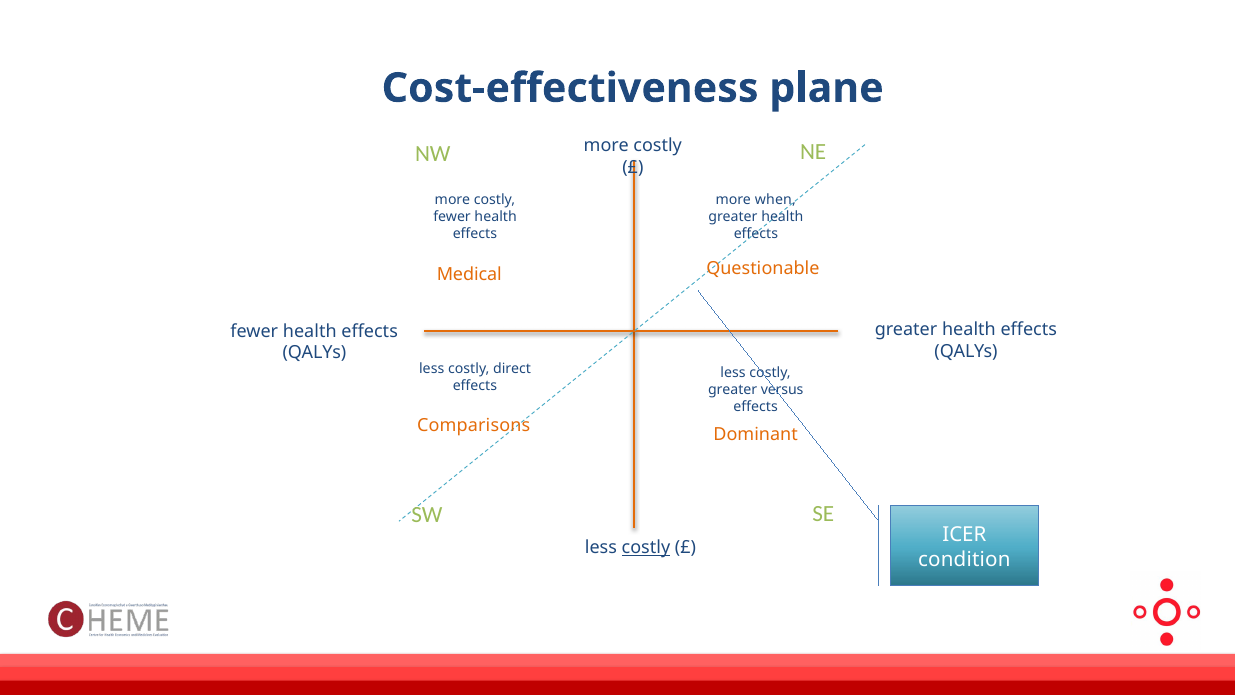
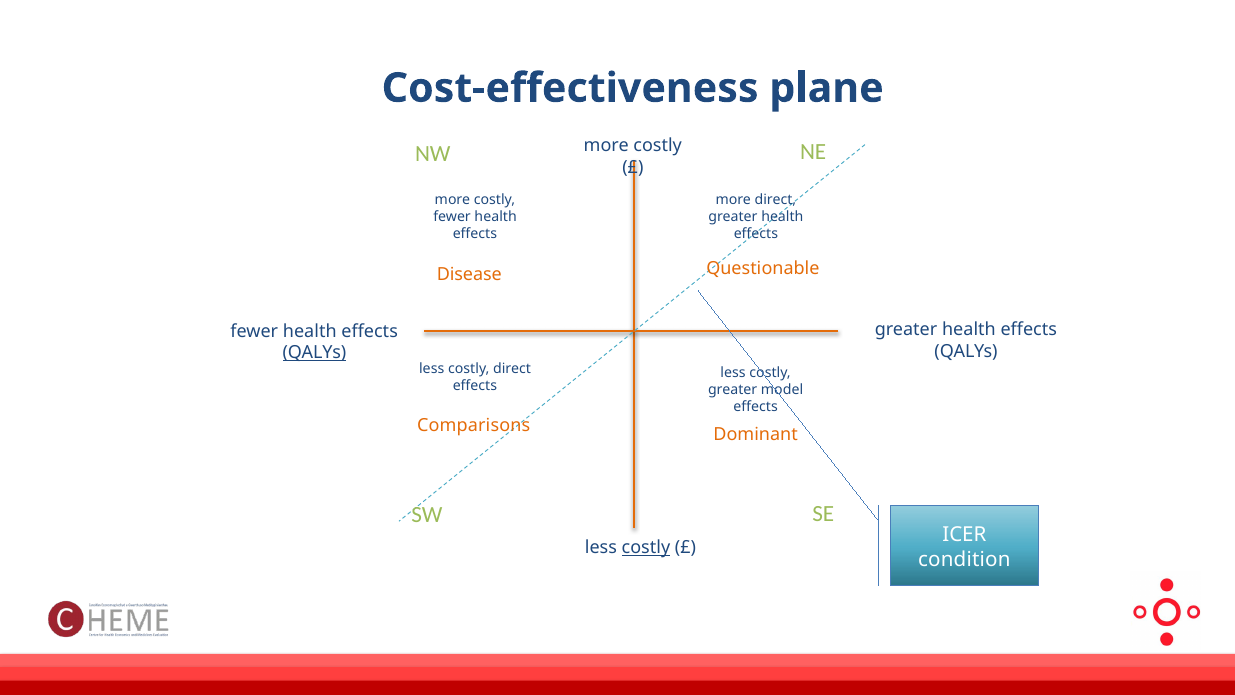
more when: when -> direct
Medical: Medical -> Disease
QALYs at (314, 353) underline: none -> present
versus: versus -> model
